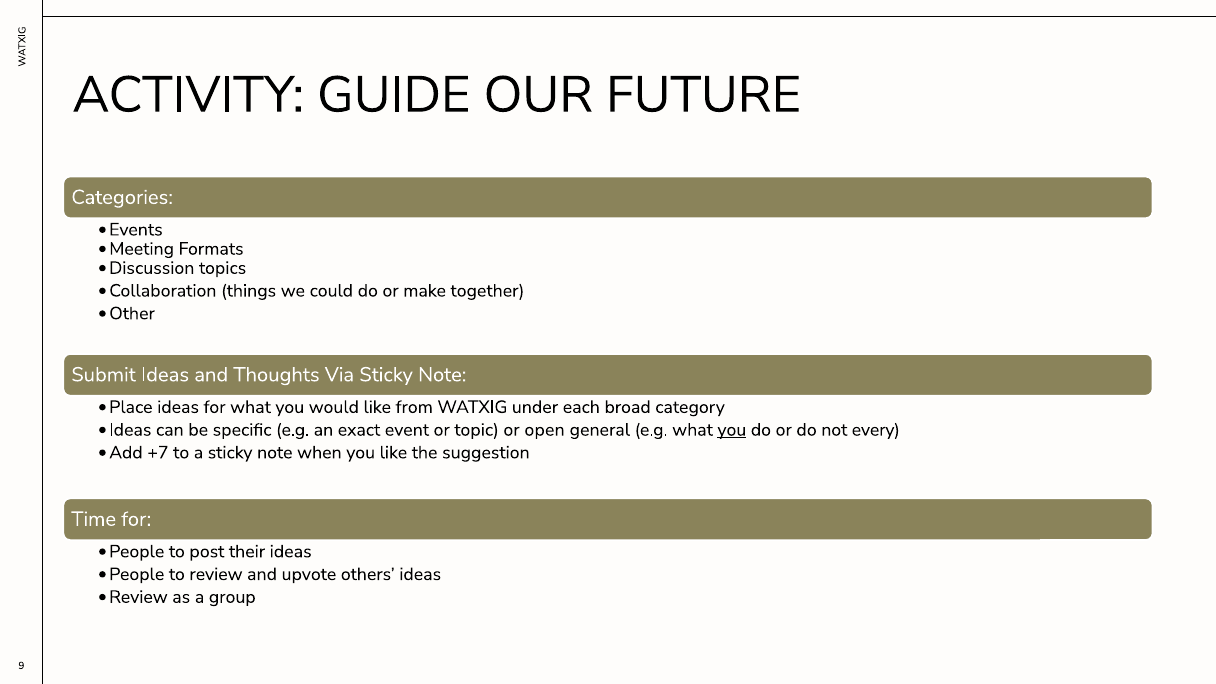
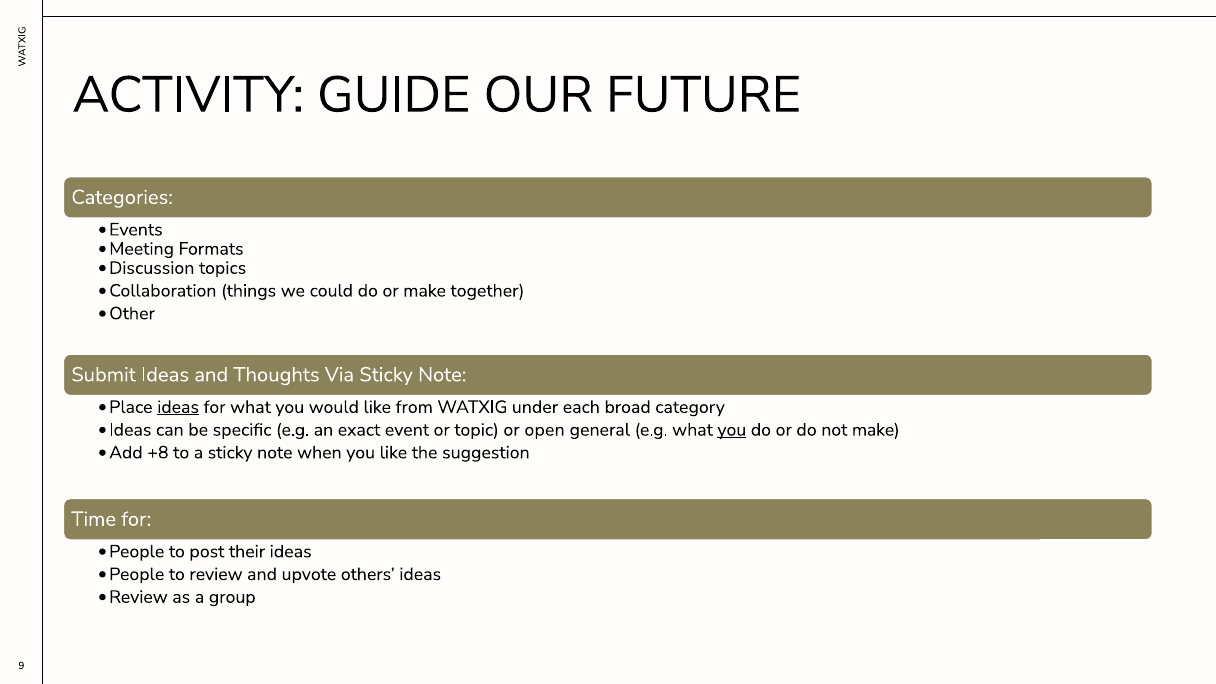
ideas at (178, 407) underline: none -> present
not every: every -> make
+7: +7 -> +8
